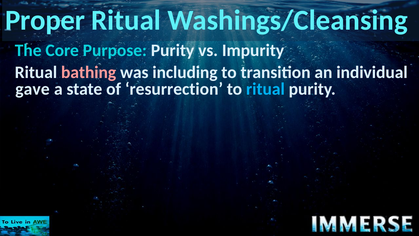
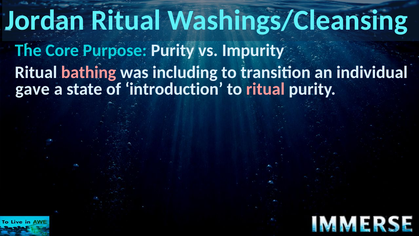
Proper: Proper -> Jordan
resurrection: resurrection -> introduction
ritual at (265, 89) colour: light blue -> pink
